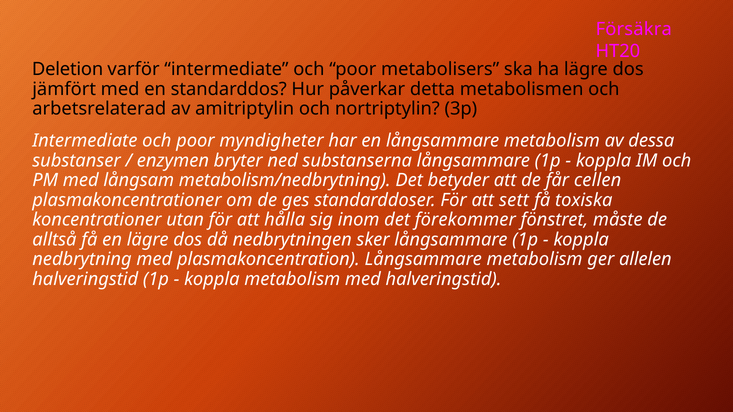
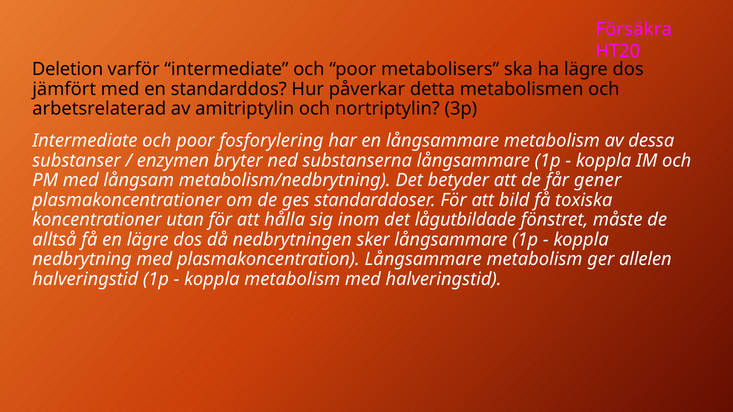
myndigheter: myndigheter -> fosforylering
cellen: cellen -> gener
sett: sett -> bild
förekommer: förekommer -> lågutbildade
